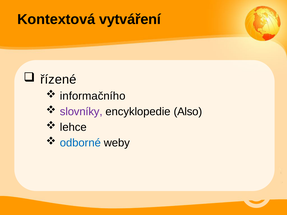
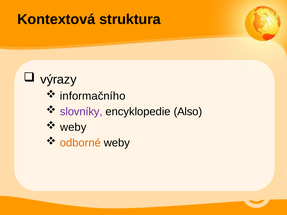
vytváření: vytváření -> struktura
řízené: řízené -> výrazy
lehce at (73, 127): lehce -> weby
odborné colour: blue -> orange
